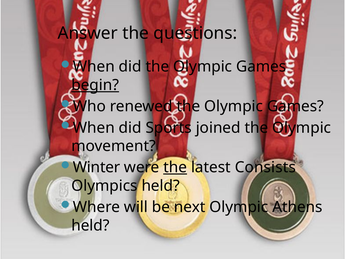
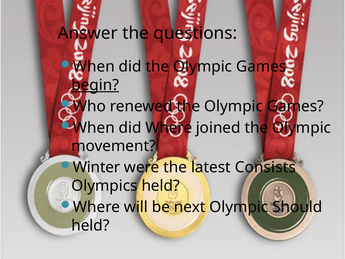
did Sports: Sports -> Where
the at (175, 167) underline: present -> none
Athens: Athens -> Should
